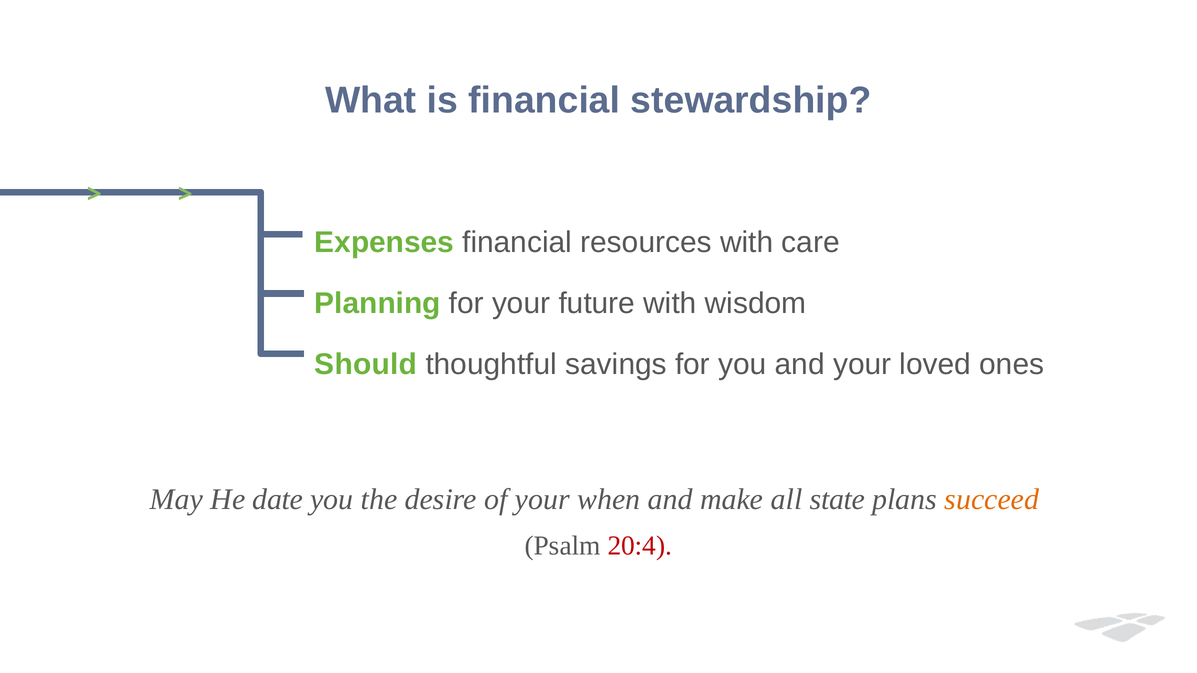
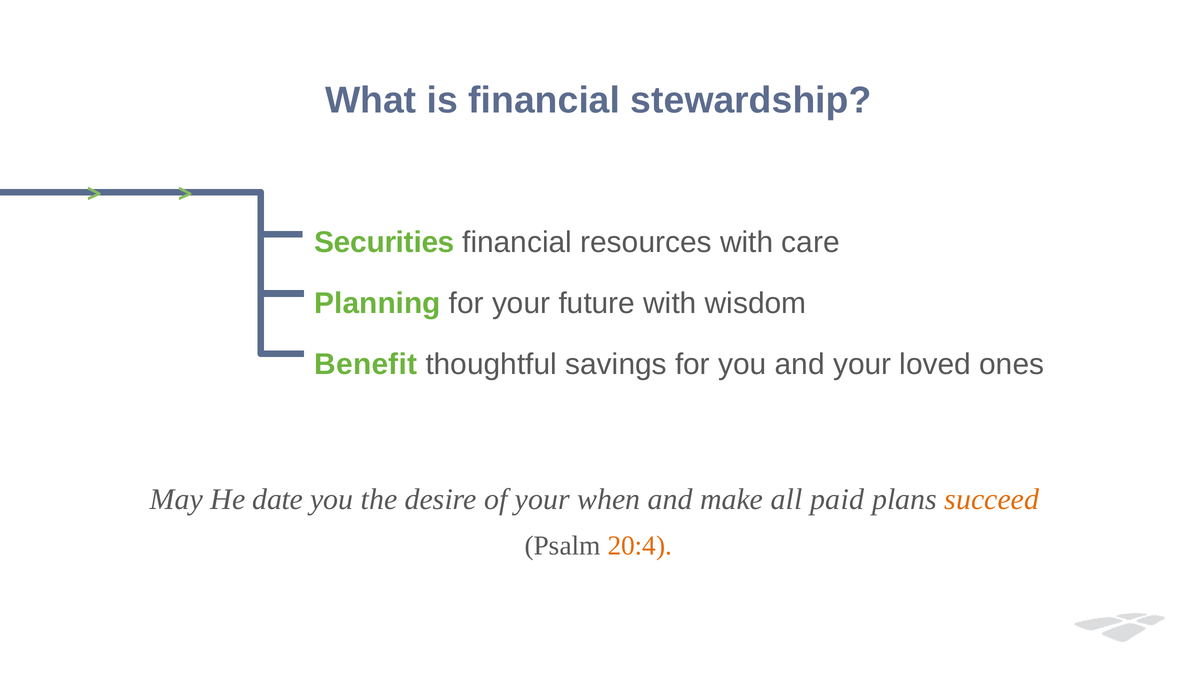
Expenses: Expenses -> Securities
Should: Should -> Benefit
state: state -> paid
20:4 colour: red -> orange
